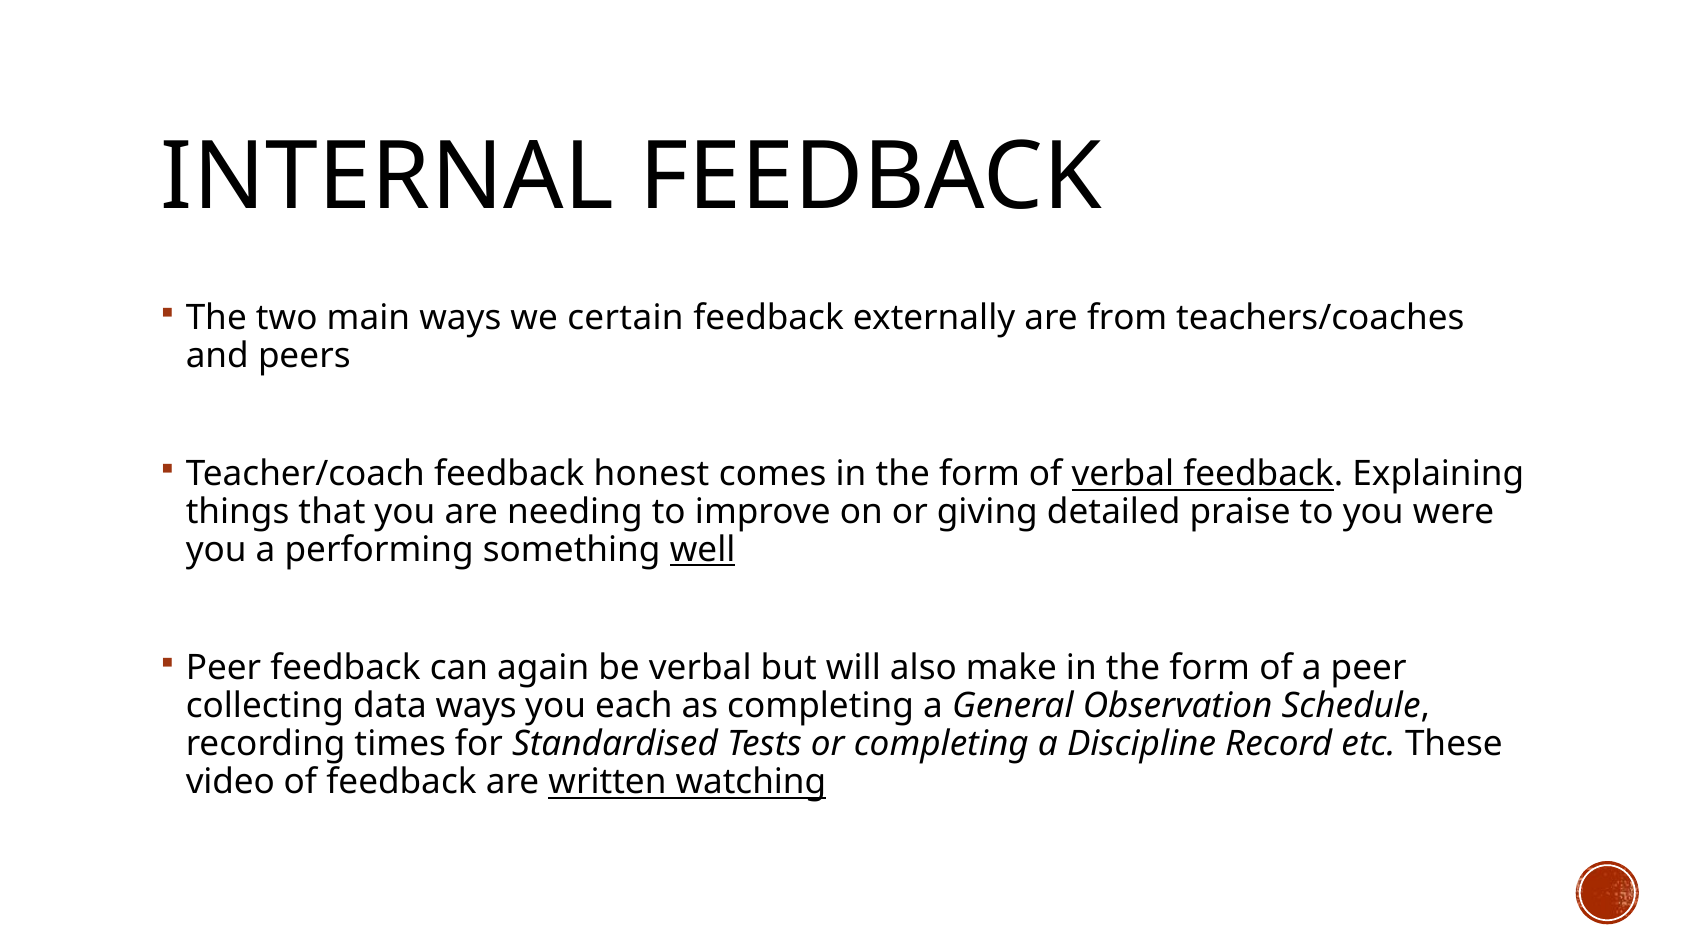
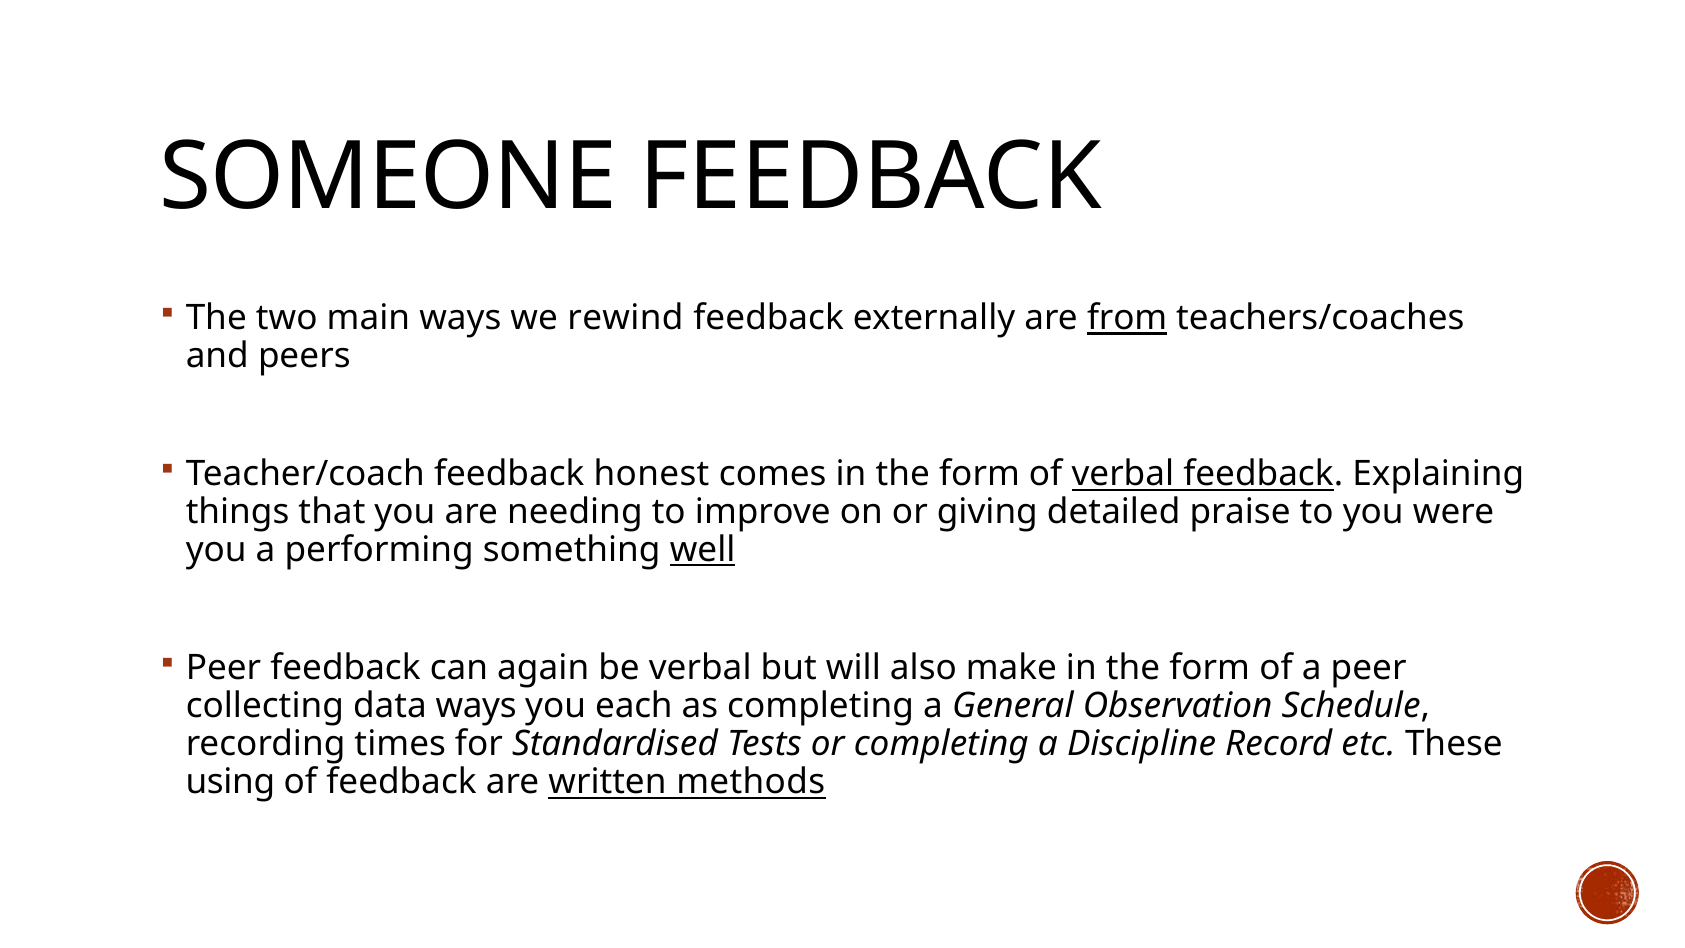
INTERNAL: INTERNAL -> SOMEONE
certain: certain -> rewind
from underline: none -> present
video: video -> using
watching: watching -> methods
